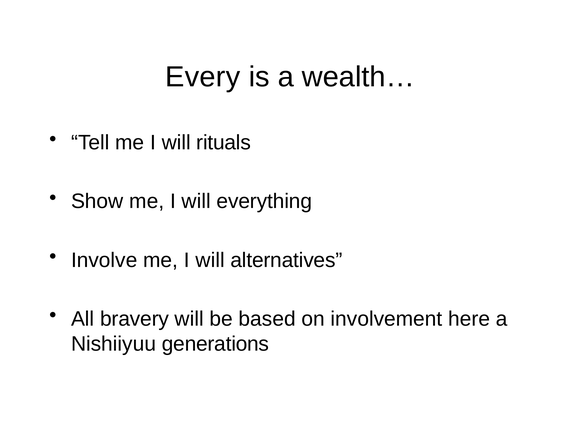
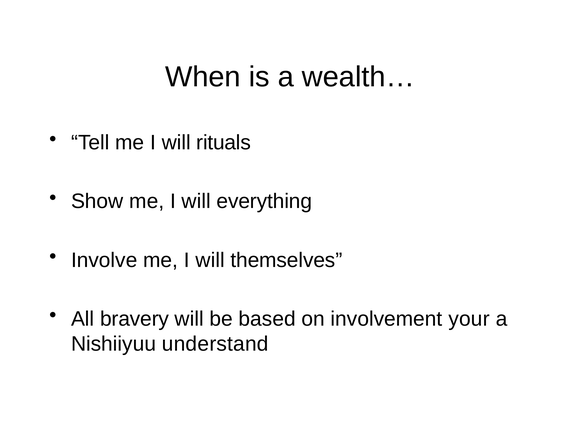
Every: Every -> When
alternatives: alternatives -> themselves
here: here -> your
generations: generations -> understand
